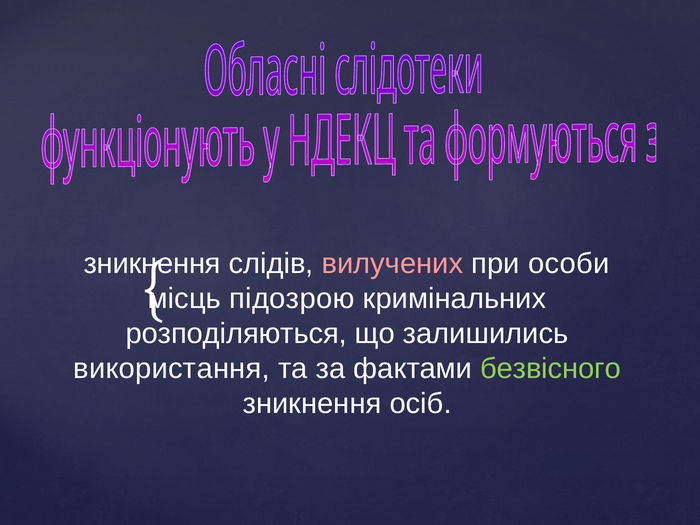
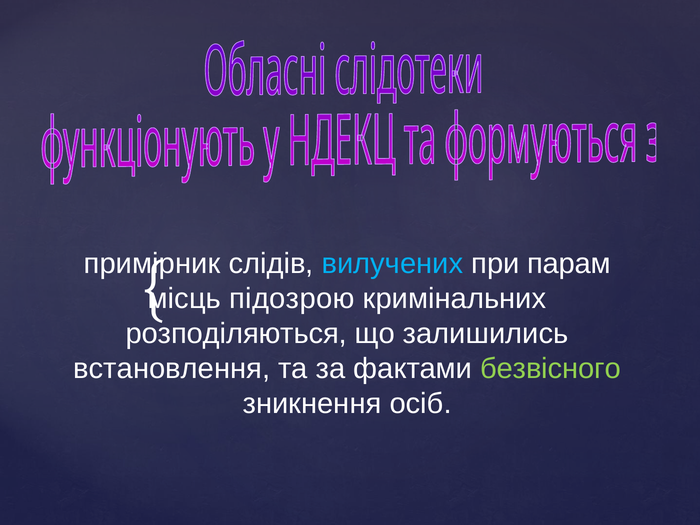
зникнення at (152, 263): зникнення -> примірник
вилучених colour: pink -> light blue
особи: особи -> парам
використання: використання -> встановлення
